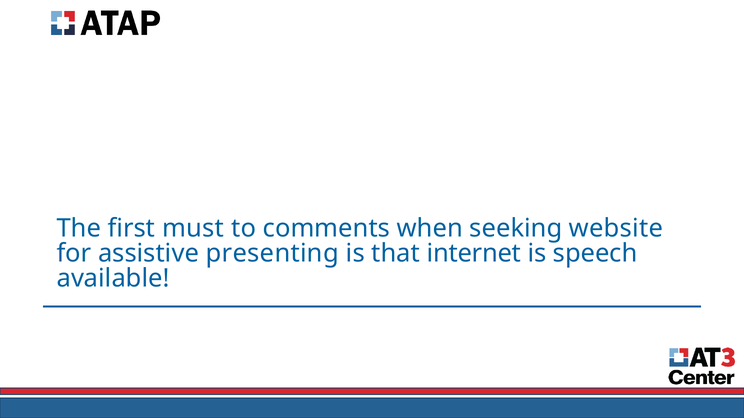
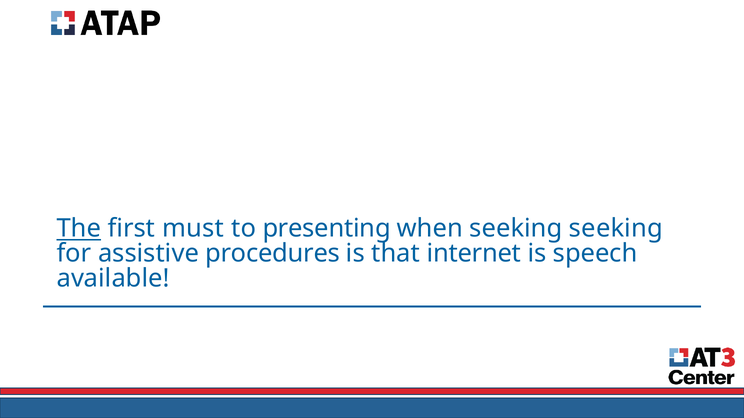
The underline: none -> present
comments: comments -> presenting
seeking website: website -> seeking
presenting: presenting -> procedures
